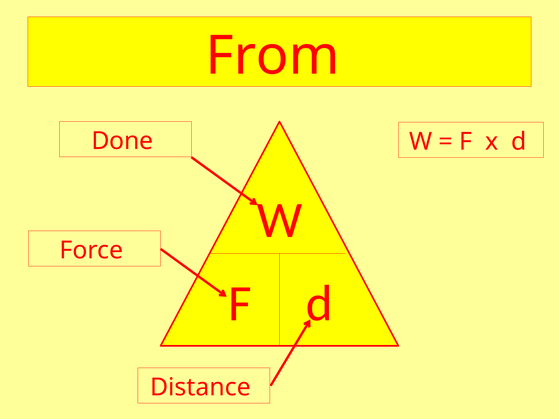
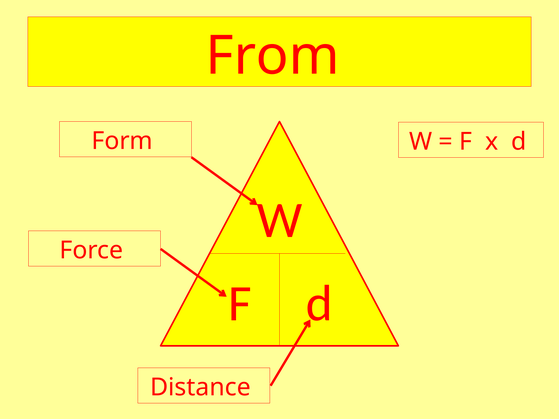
Done: Done -> Form
